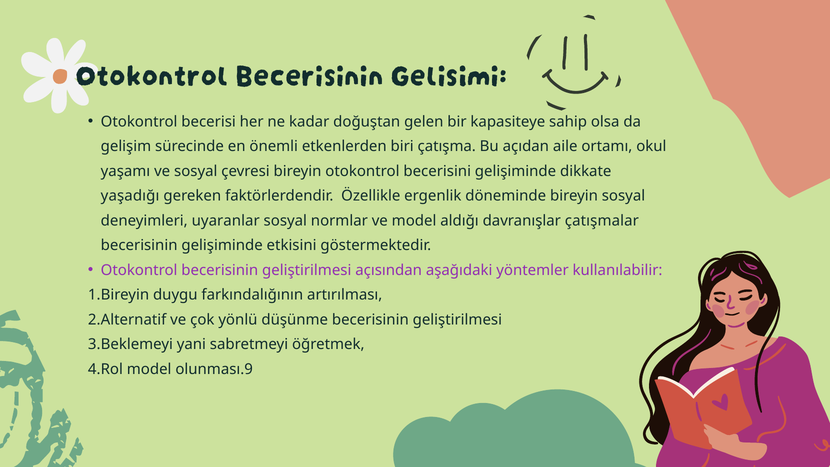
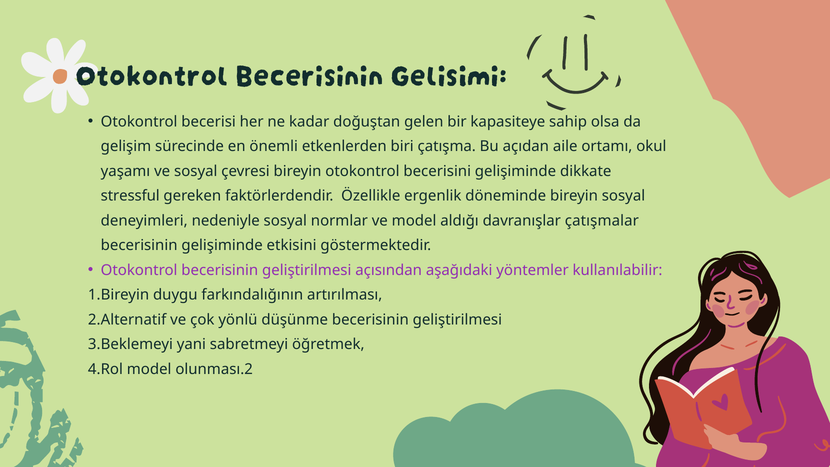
yaşadığı: yaşadığı -> stressful
uyaranlar: uyaranlar -> nedeniyle
olunması.9: olunması.9 -> olunması.2
